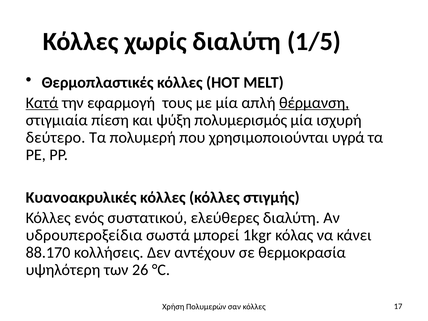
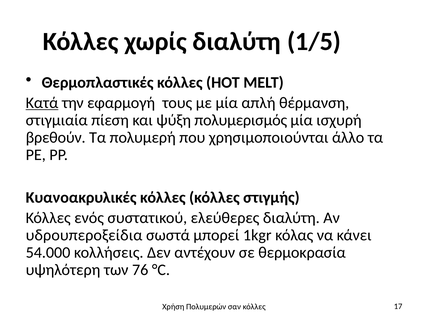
θέρμανση underline: present -> none
δεύτερο: δεύτερο -> βρεθούν
υγρά: υγρά -> άλλο
88.170: 88.170 -> 54.000
26: 26 -> 76
